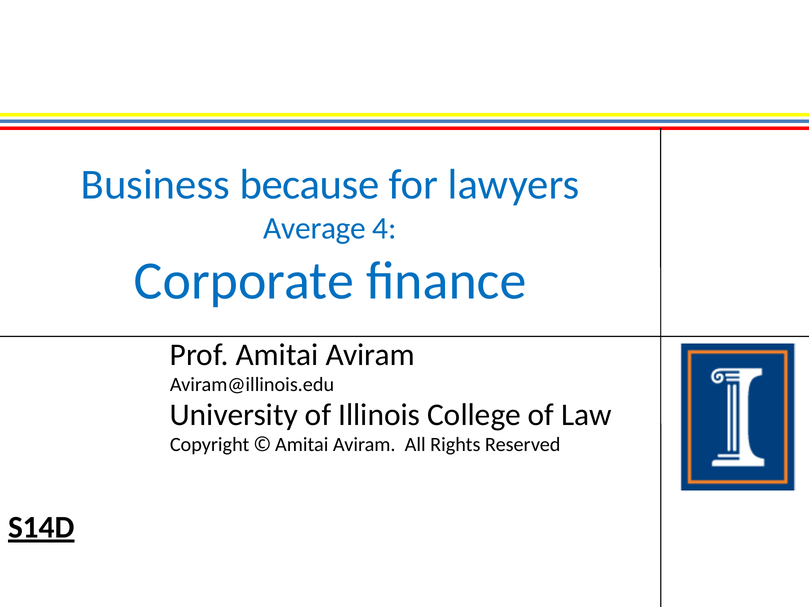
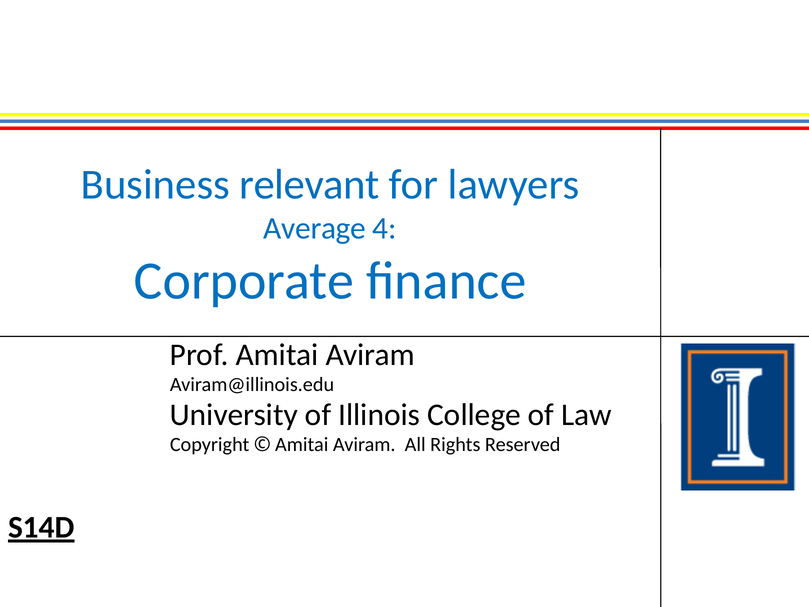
because: because -> relevant
